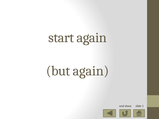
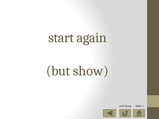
but again: again -> show
